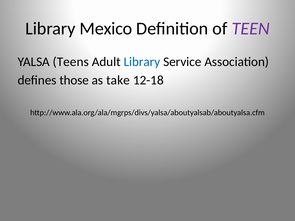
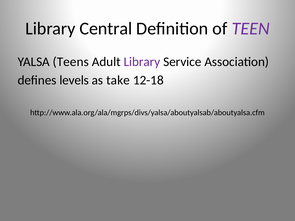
Mexico: Mexico -> Central
Library at (142, 62) colour: blue -> purple
those: those -> levels
